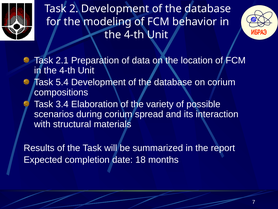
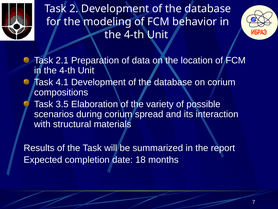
5.4: 5.4 -> 4.1
3.4: 3.4 -> 3.5
